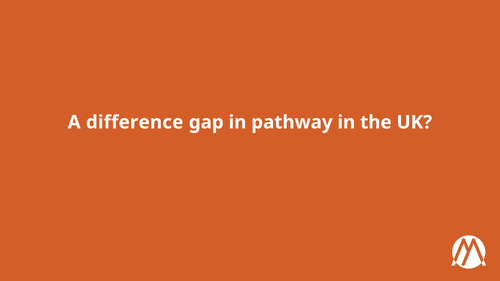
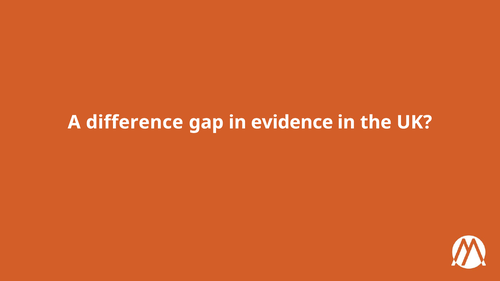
pathway: pathway -> evidence
